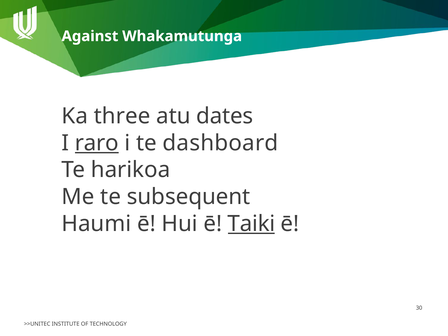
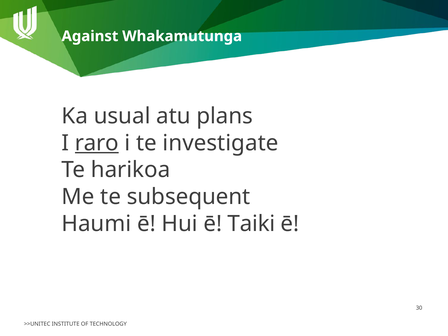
three: three -> usual
dates: dates -> plans
dashboard: dashboard -> investigate
Taiki underline: present -> none
